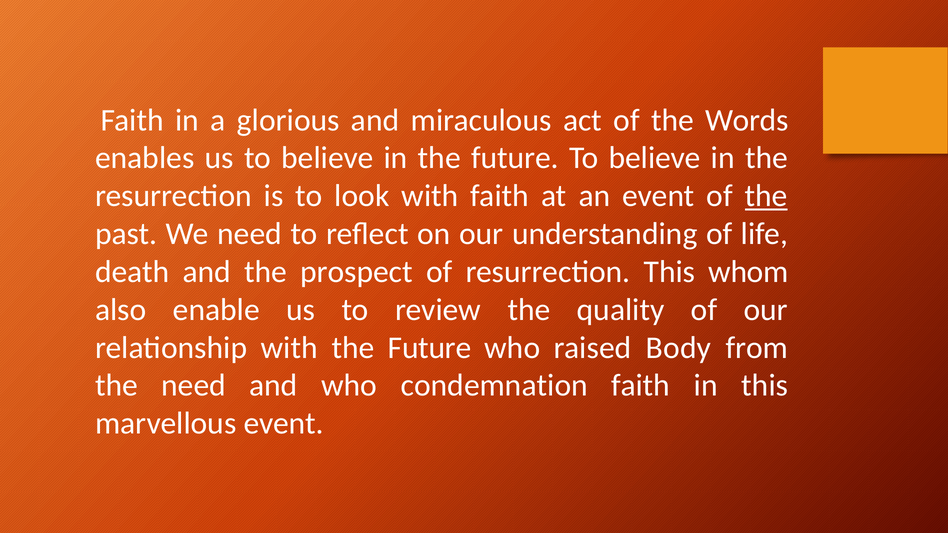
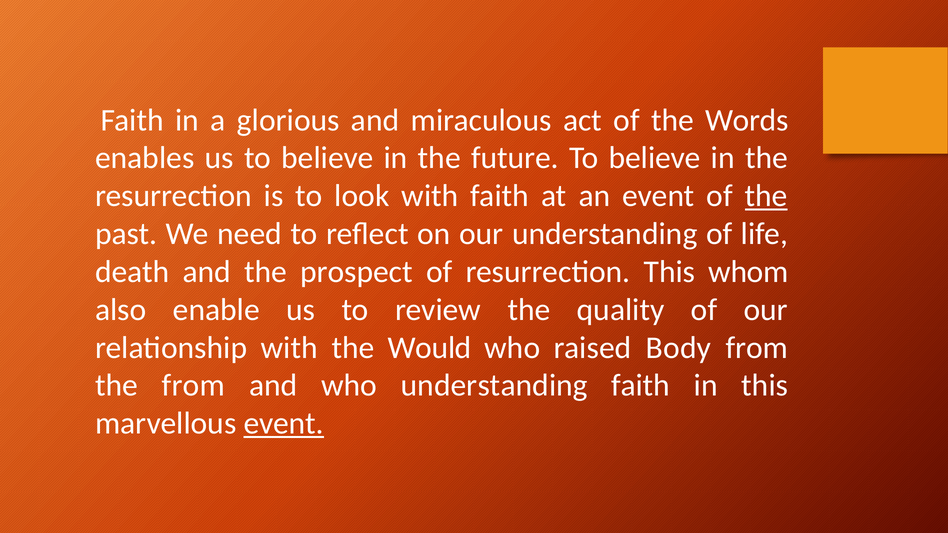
with the Future: Future -> Would
the need: need -> from
who condemnation: condemnation -> understanding
event at (284, 424) underline: none -> present
